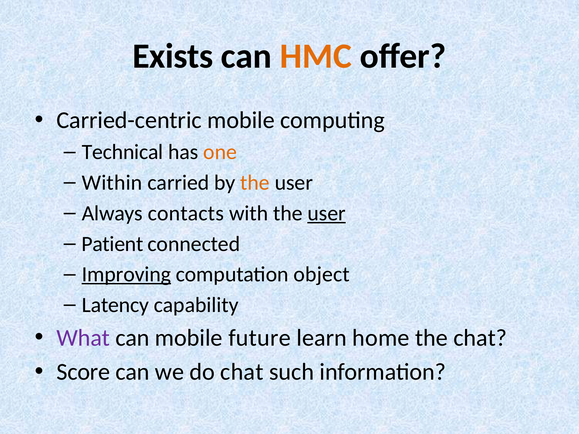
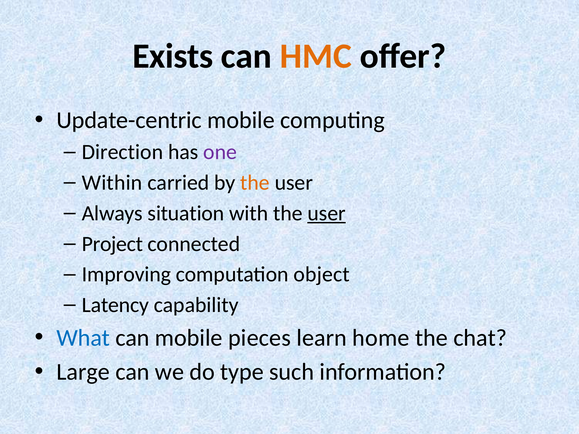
Carried-centric: Carried-centric -> Update-centric
Technical: Technical -> Direction
one colour: orange -> purple
contacts: contacts -> situation
Patient: Patient -> Project
Improving underline: present -> none
What colour: purple -> blue
future: future -> pieces
Score: Score -> Large
do chat: chat -> type
